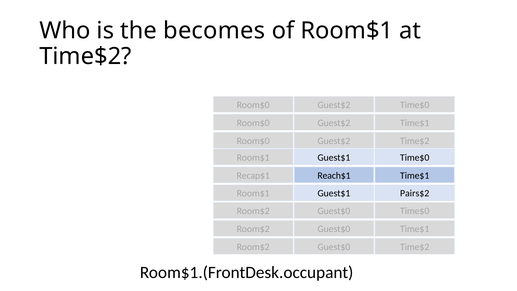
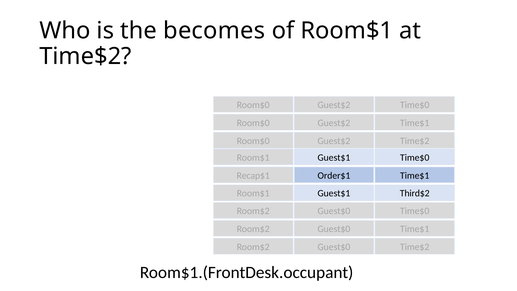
Reach$1: Reach$1 -> Order$1
Pairs$2: Pairs$2 -> Third$2
